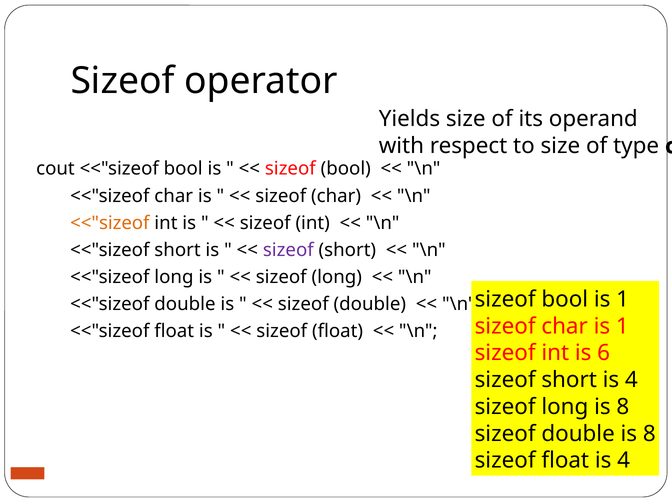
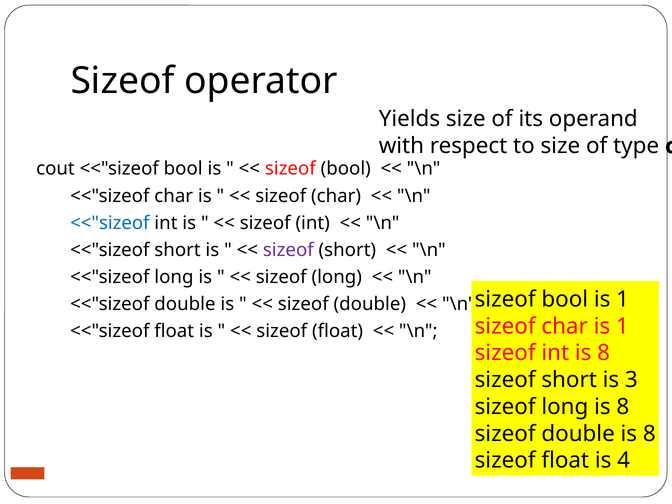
<<"sizeof at (110, 223) colour: orange -> blue
int is 6: 6 -> 8
short is 4: 4 -> 3
